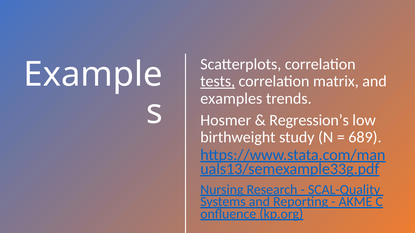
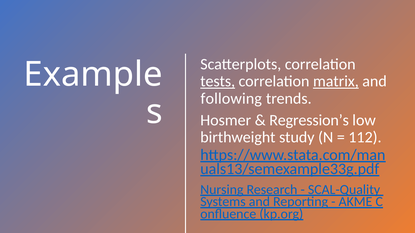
matrix underline: none -> present
examples: examples -> following
689: 689 -> 112
